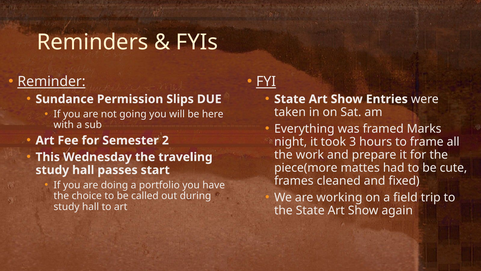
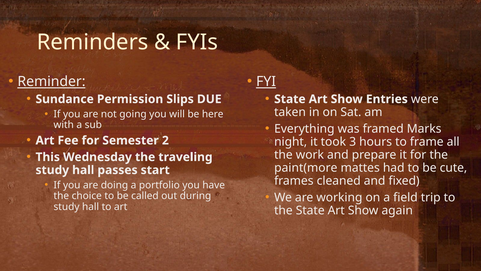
piece(more: piece(more -> paint(more
